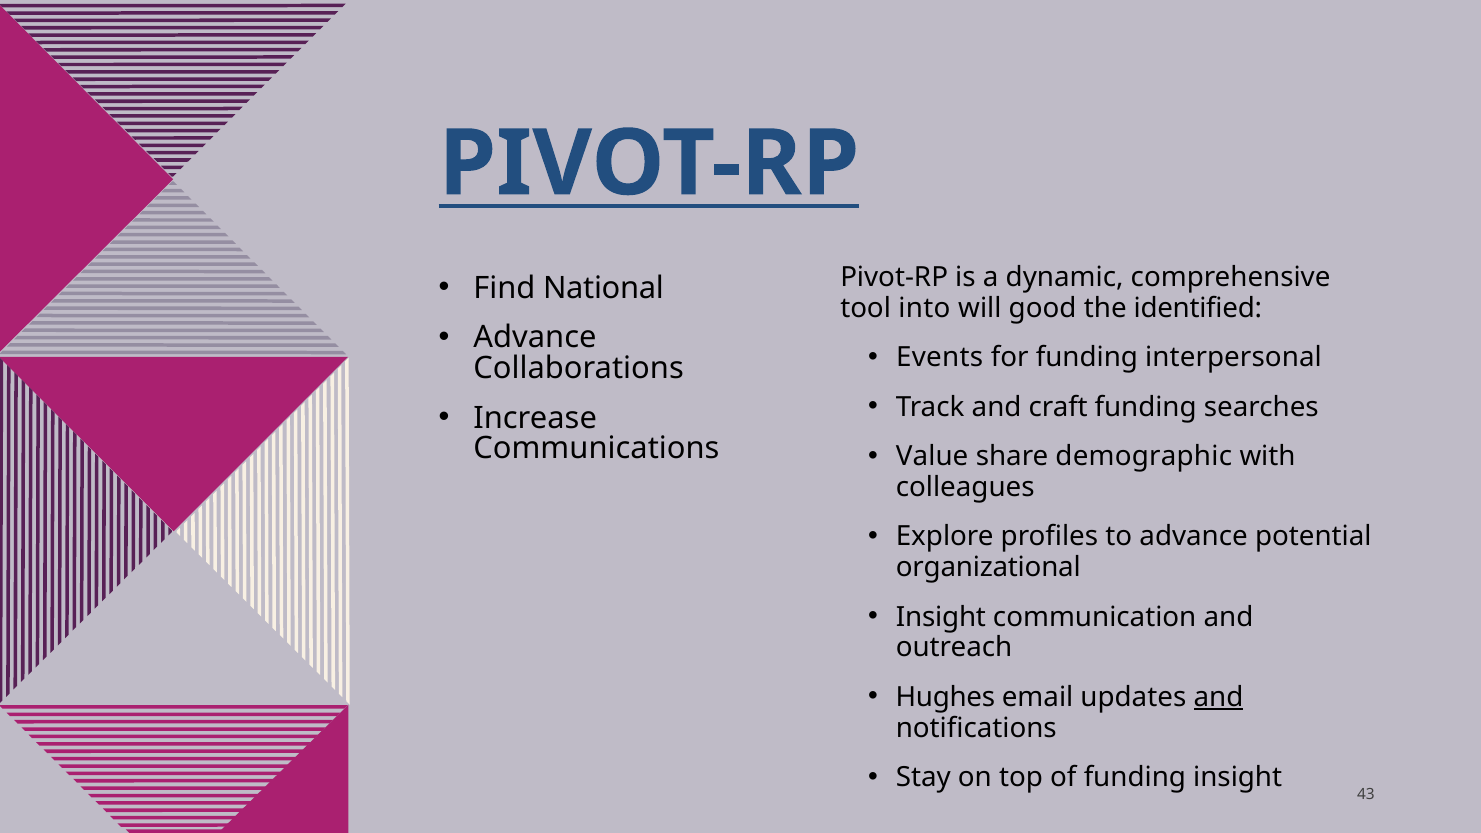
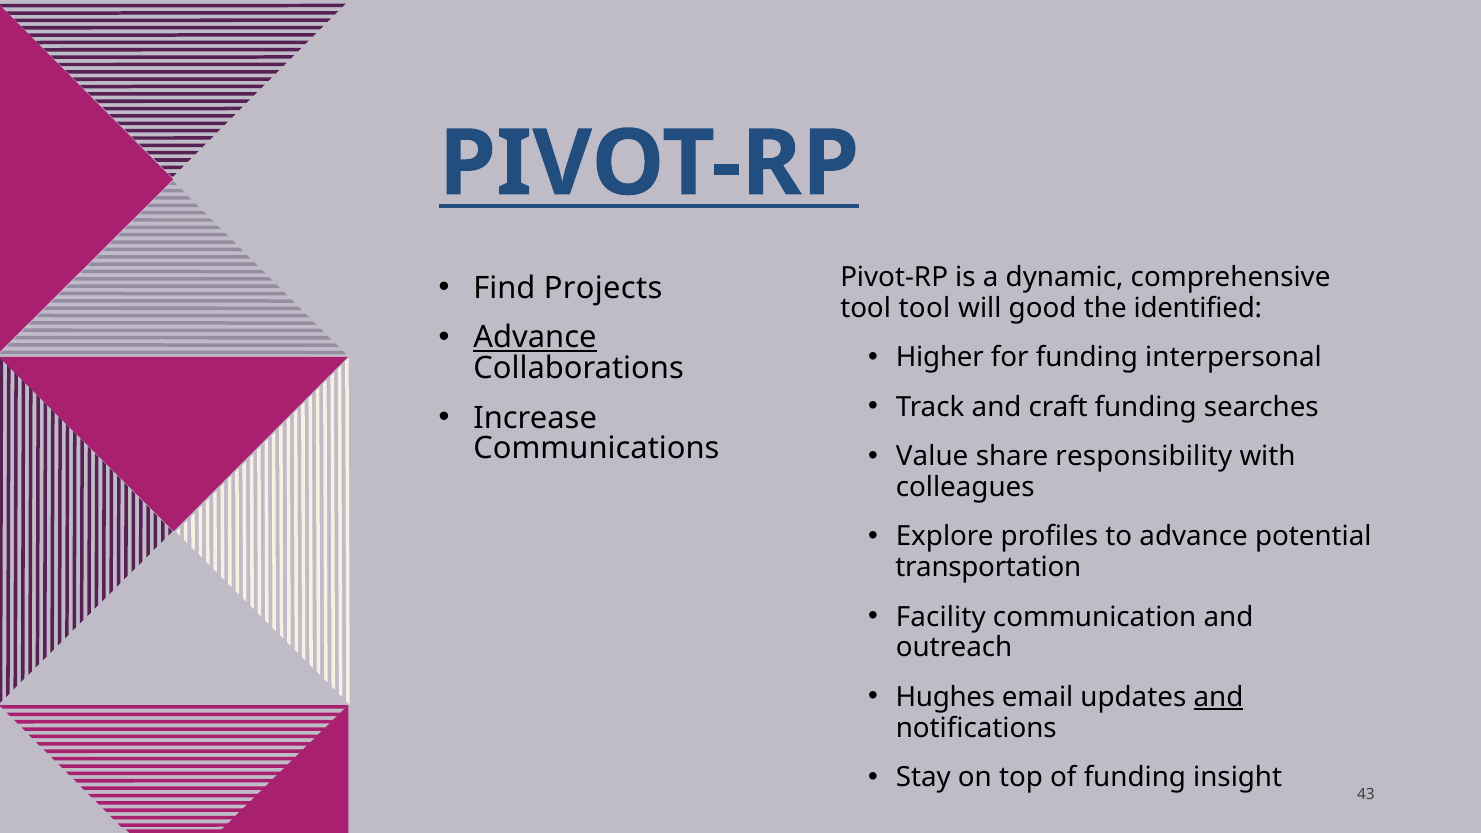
National: National -> Projects
tool into: into -> tool
Advance at (535, 338) underline: none -> present
Events: Events -> Higher
demographic: demographic -> responsibility
organizational: organizational -> transportation
Insight at (941, 617): Insight -> Facility
